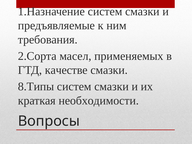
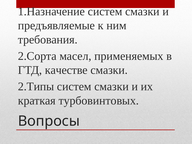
8.Типы: 8.Типы -> 2.Типы
необходимости: необходимости -> турбовинтовых
